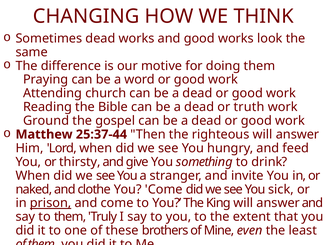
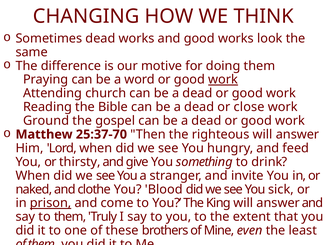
work at (223, 80) underline: none -> present
truth: truth -> close
25:37-44: 25:37-44 -> 25:37-70
You Come: Come -> Blood
